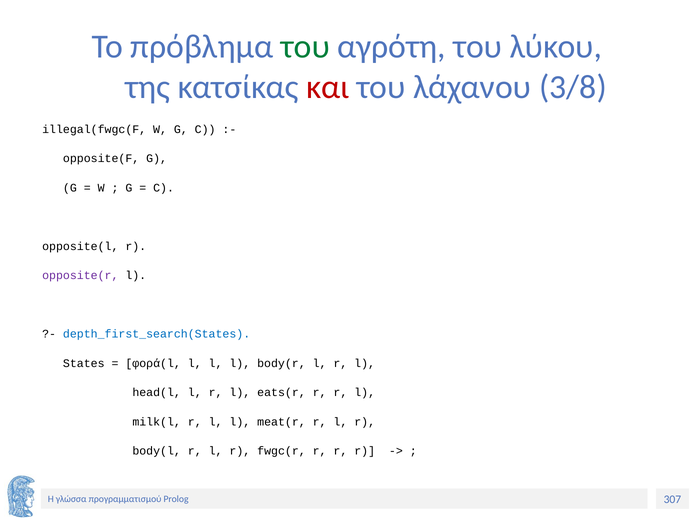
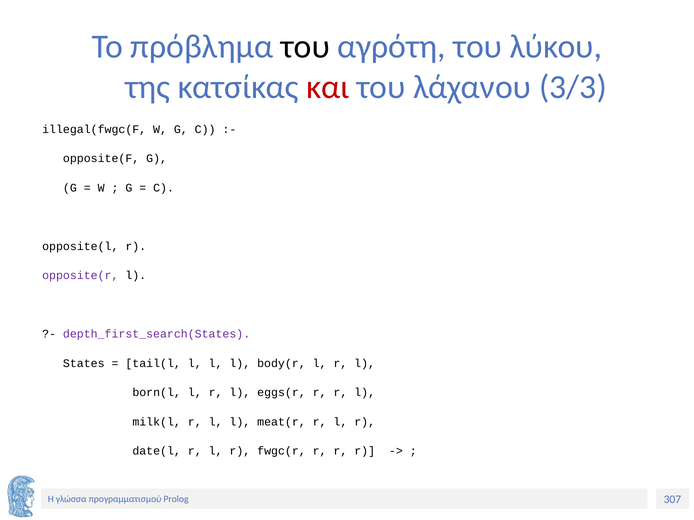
του at (305, 47) colour: green -> black
3/8: 3/8 -> 3/3
depth_first_search(States colour: blue -> purple
φορά(l: φορά(l -> tail(l
head(l: head(l -> born(l
eats(r: eats(r -> eggs(r
body(l: body(l -> date(l
